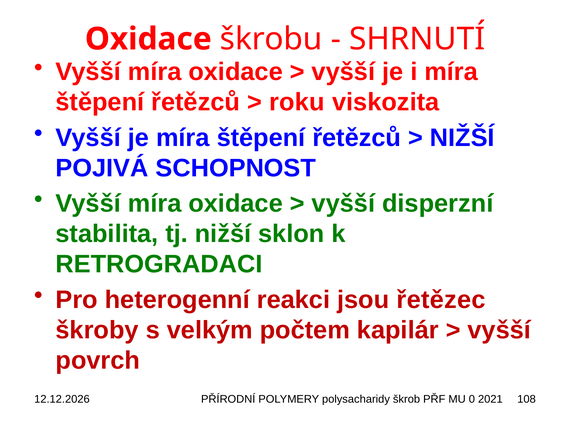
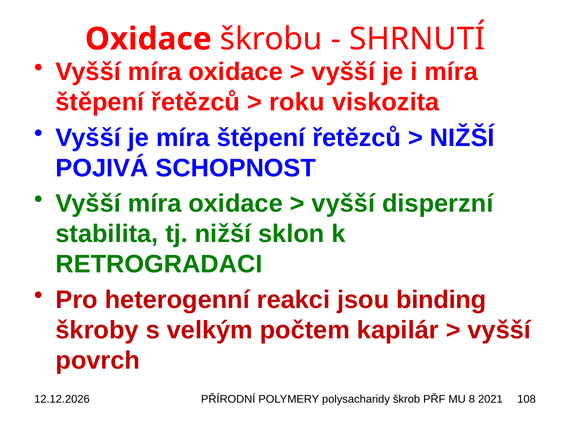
řetězec: řetězec -> binding
0: 0 -> 8
